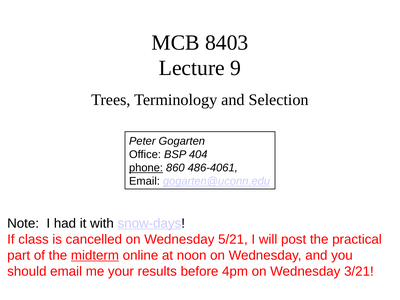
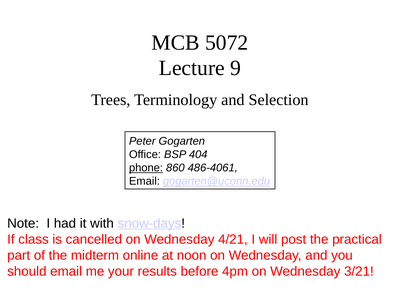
8403: 8403 -> 5072
5/21: 5/21 -> 4/21
midterm underline: present -> none
